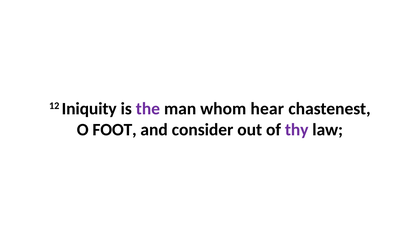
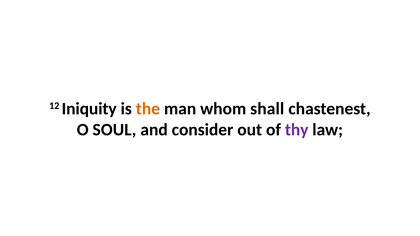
the colour: purple -> orange
hear: hear -> shall
FOOT: FOOT -> SOUL
